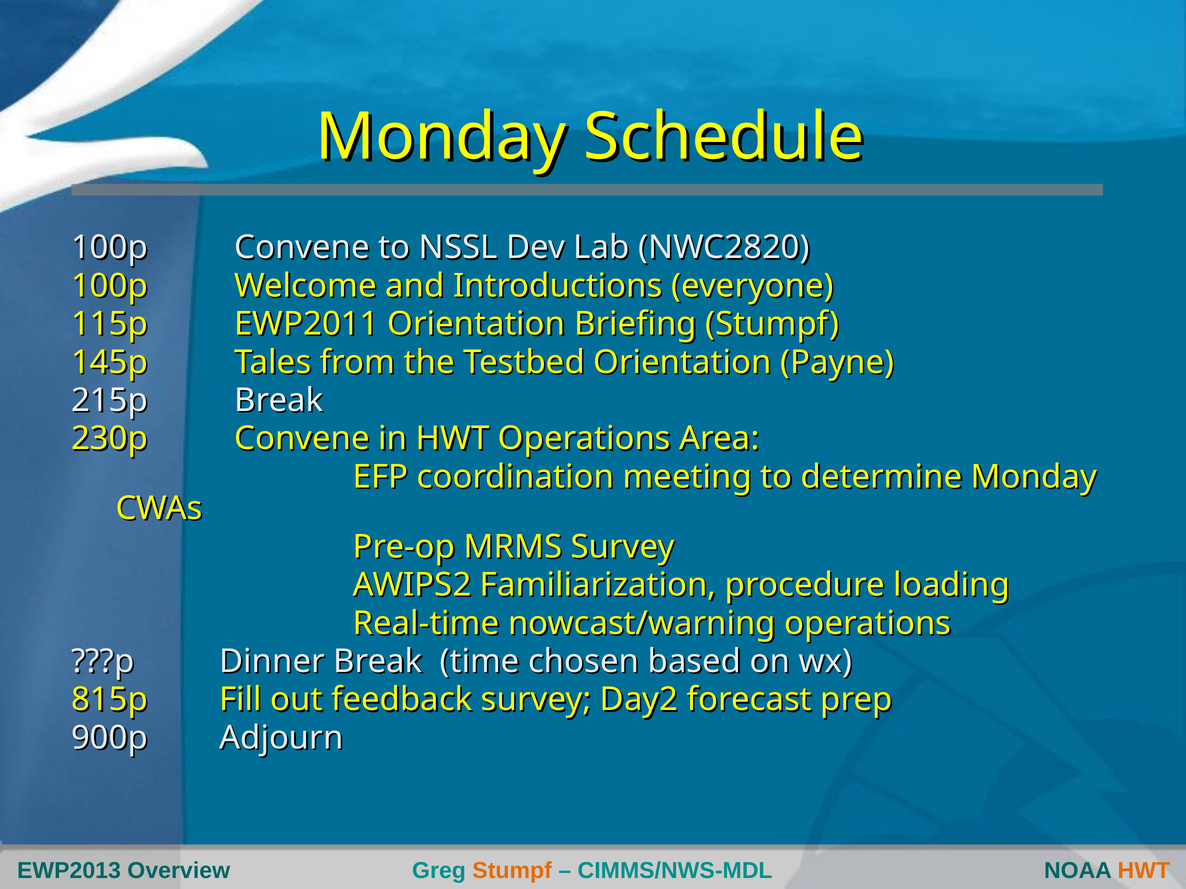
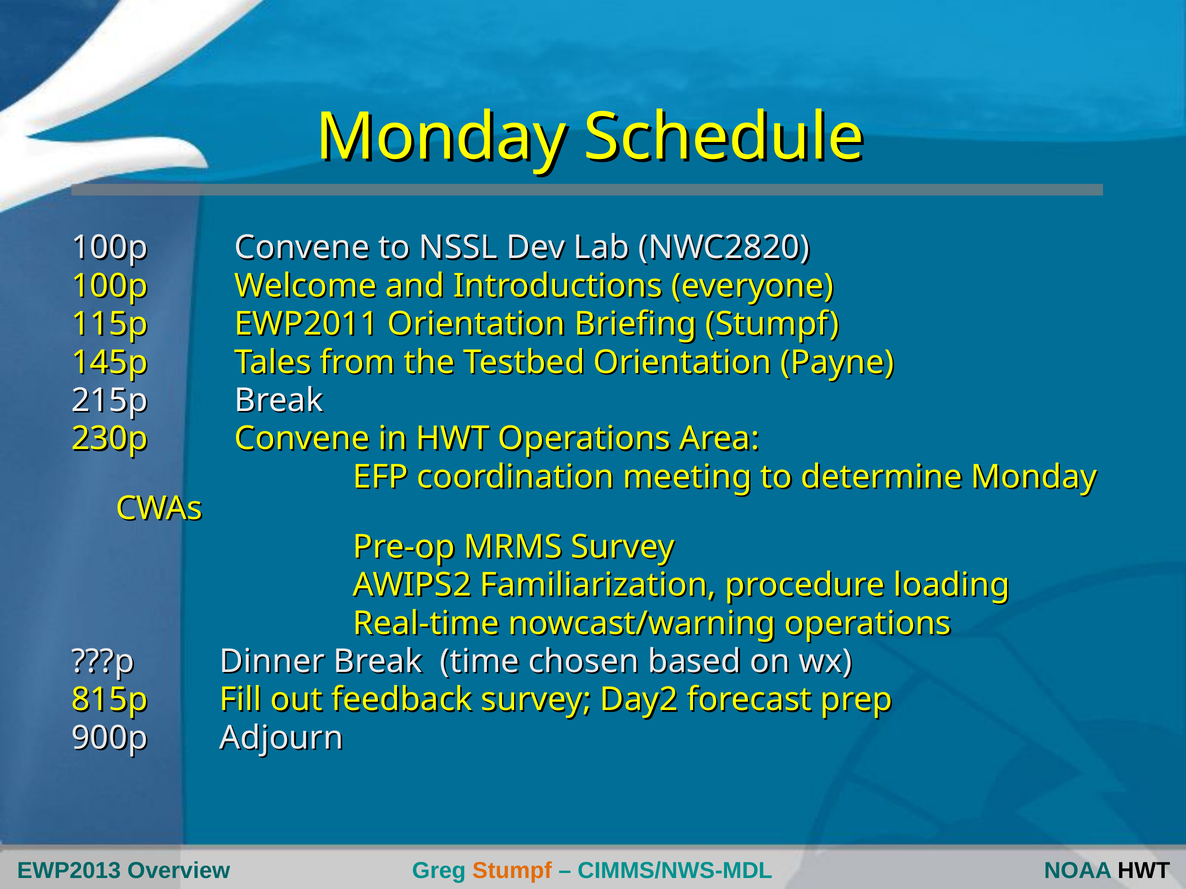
HWT at (1144, 871) colour: orange -> black
